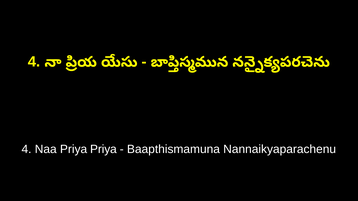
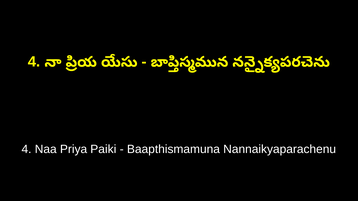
Priya Priya: Priya -> Paiki
